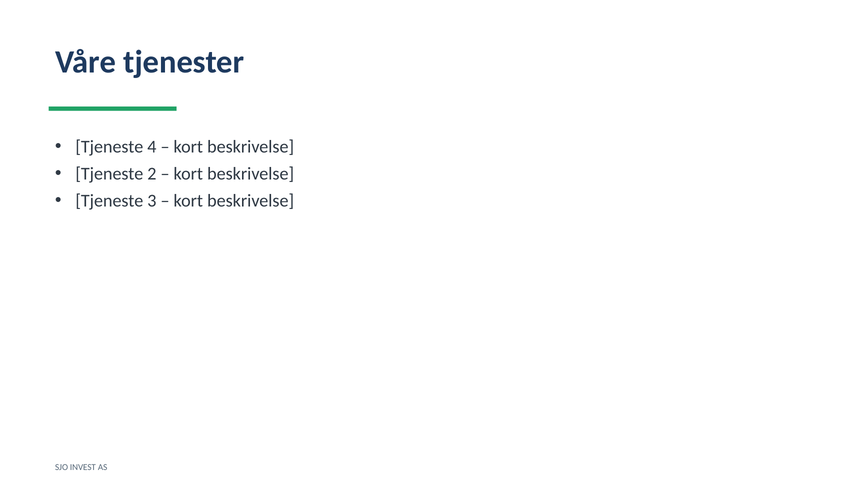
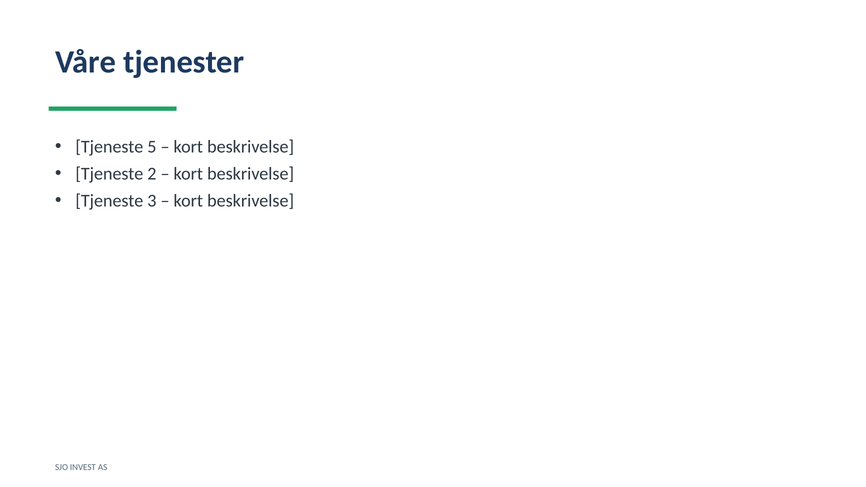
4: 4 -> 5
